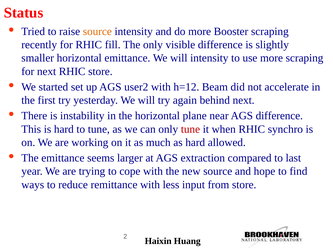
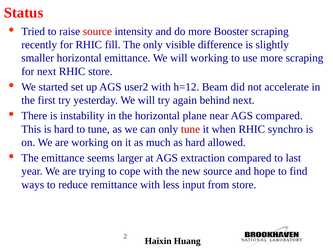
source at (97, 31) colour: orange -> red
will intensity: intensity -> working
AGS difference: difference -> compared
